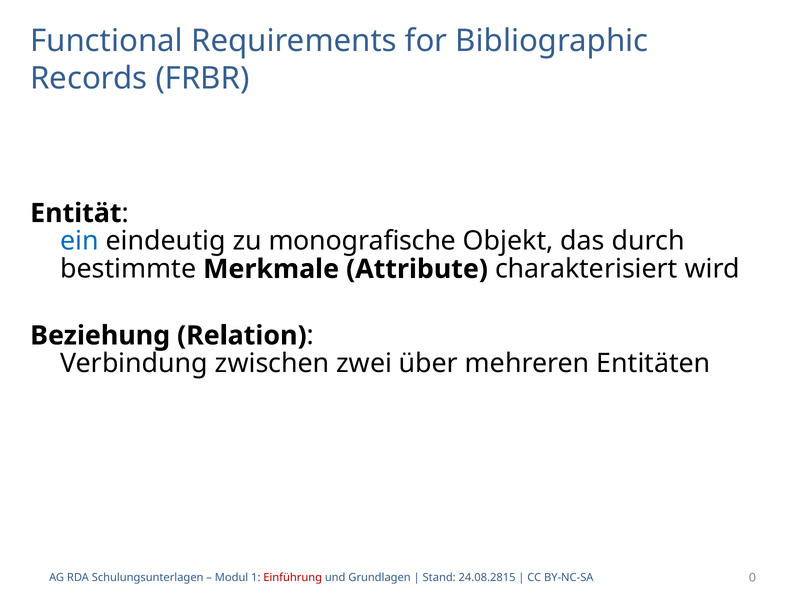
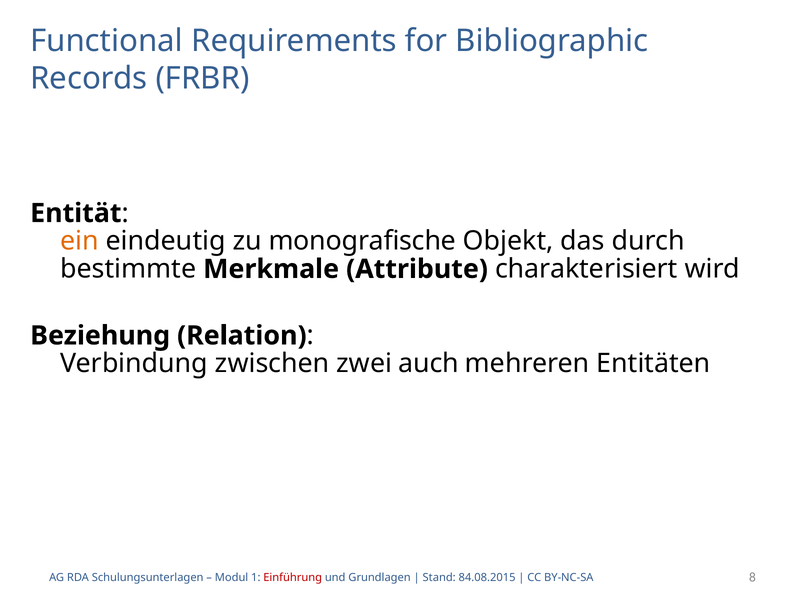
ein colour: blue -> orange
über: über -> auch
24.08.2815: 24.08.2815 -> 84.08.2015
0: 0 -> 8
